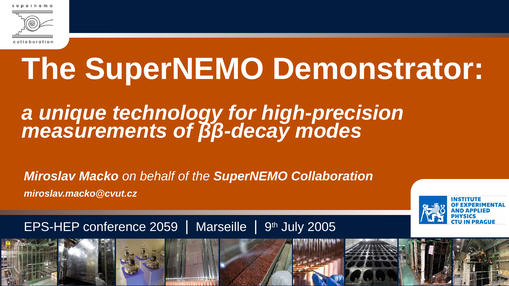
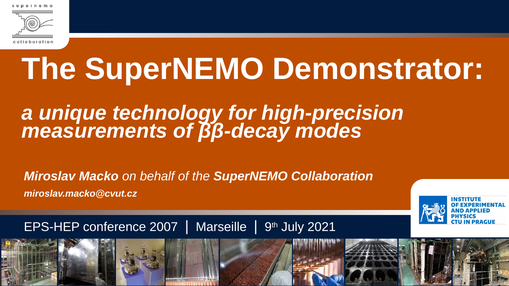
2059: 2059 -> 2007
2005: 2005 -> 2021
